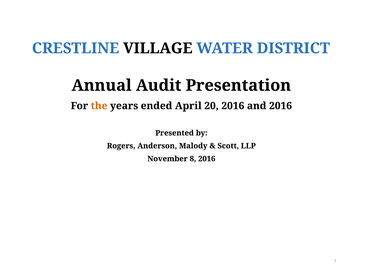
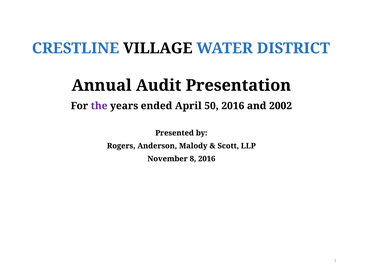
the colour: orange -> purple
20: 20 -> 50
and 2016: 2016 -> 2002
